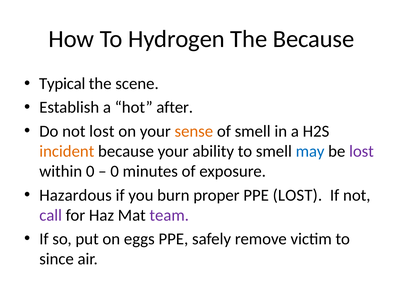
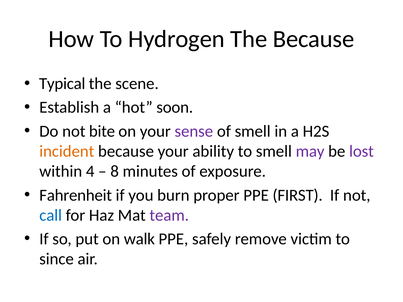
after: after -> soon
not lost: lost -> bite
sense colour: orange -> purple
may colour: blue -> purple
within 0: 0 -> 4
0 at (115, 172): 0 -> 8
Hazardous: Hazardous -> Fahrenheit
PPE LOST: LOST -> FIRST
call colour: purple -> blue
eggs: eggs -> walk
